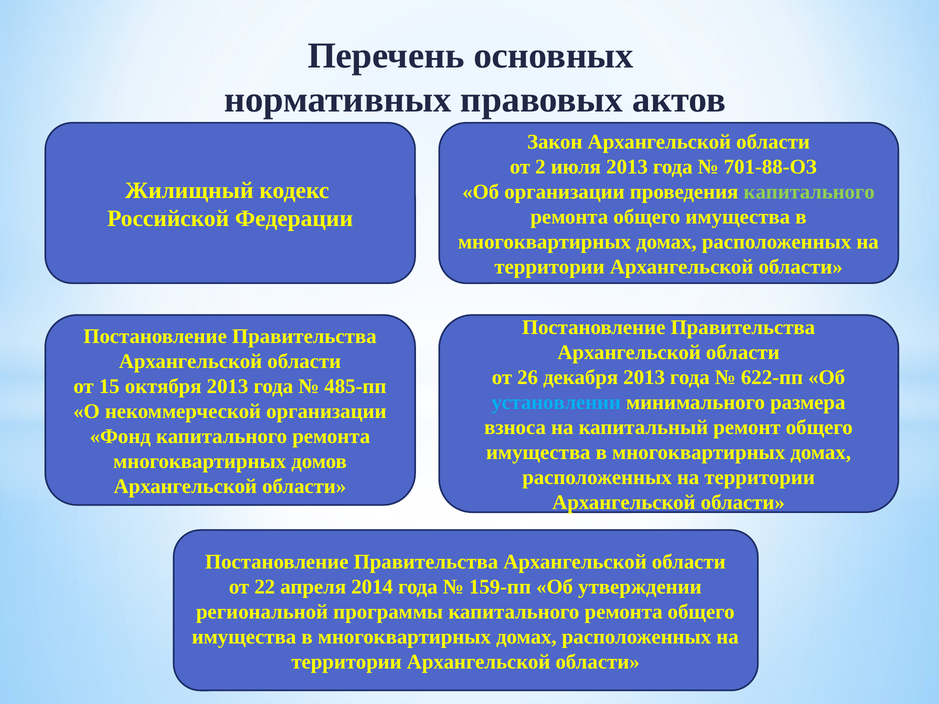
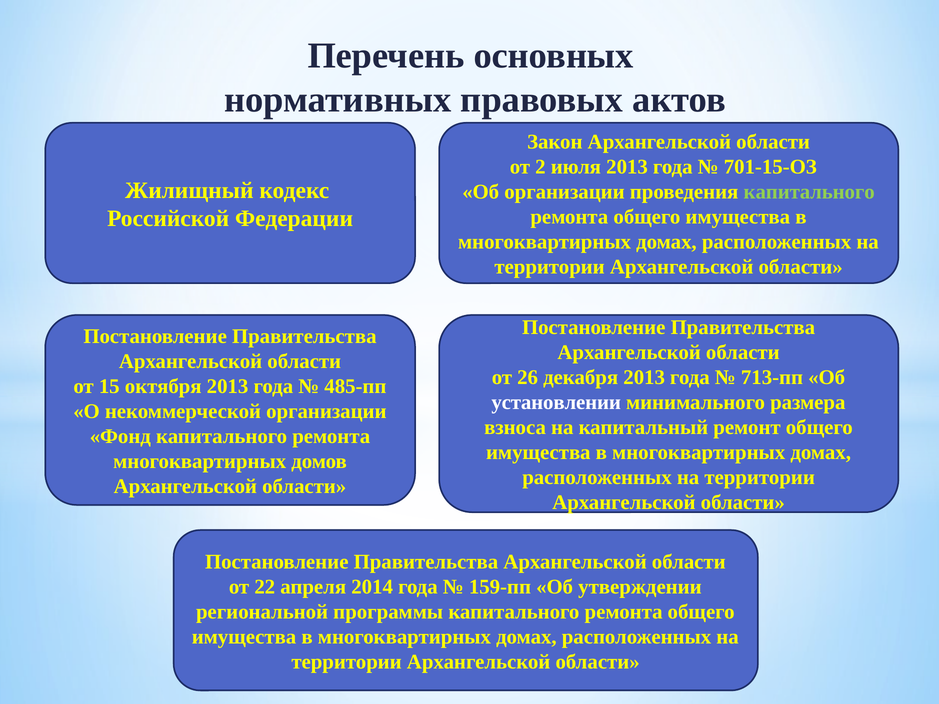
701-88-ОЗ: 701-88-ОЗ -> 701-15-ОЗ
622-пп: 622-пп -> 713-пп
установлении colour: light blue -> white
